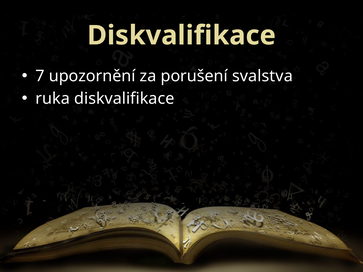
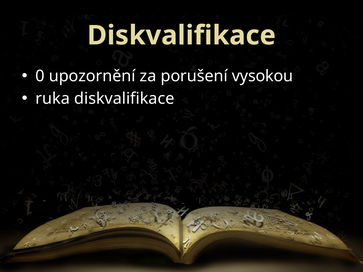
7: 7 -> 0
svalstva: svalstva -> vysokou
